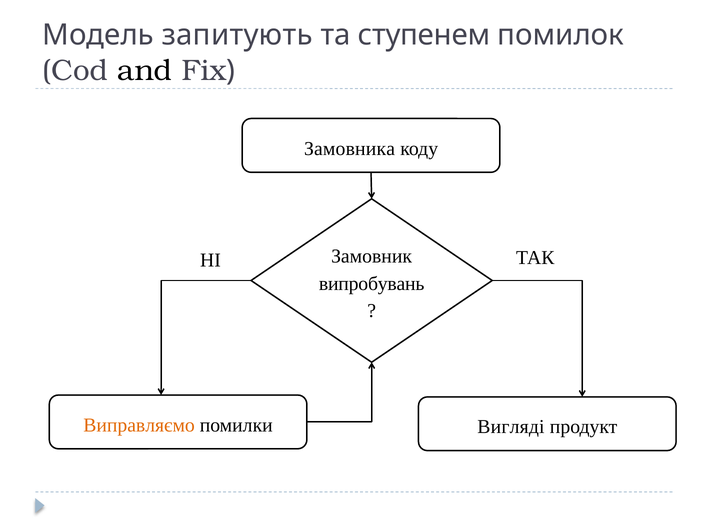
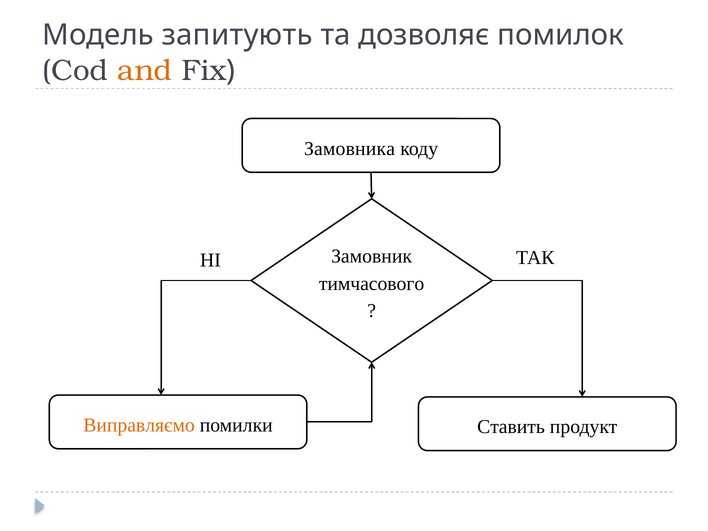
ступенем: ступенем -> дозволяє
and colour: black -> orange
випробувань: випробувань -> тимчасового
Вигляді: Вигляді -> Ставить
